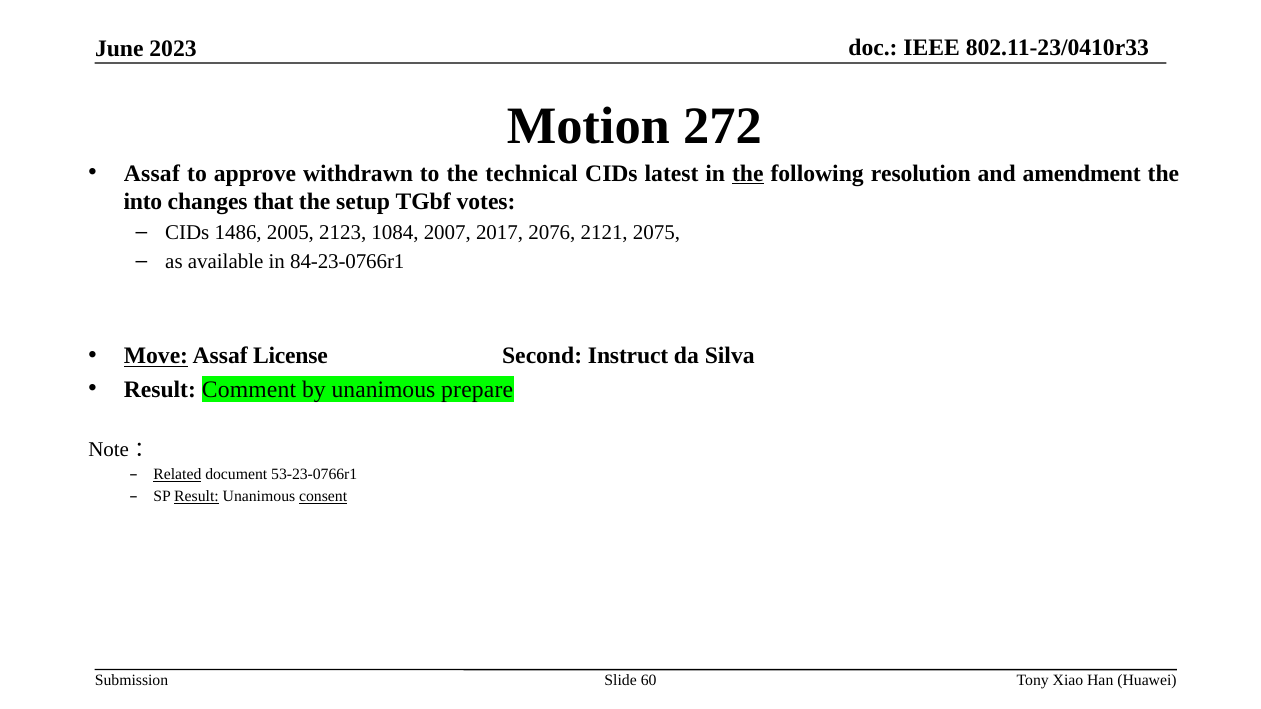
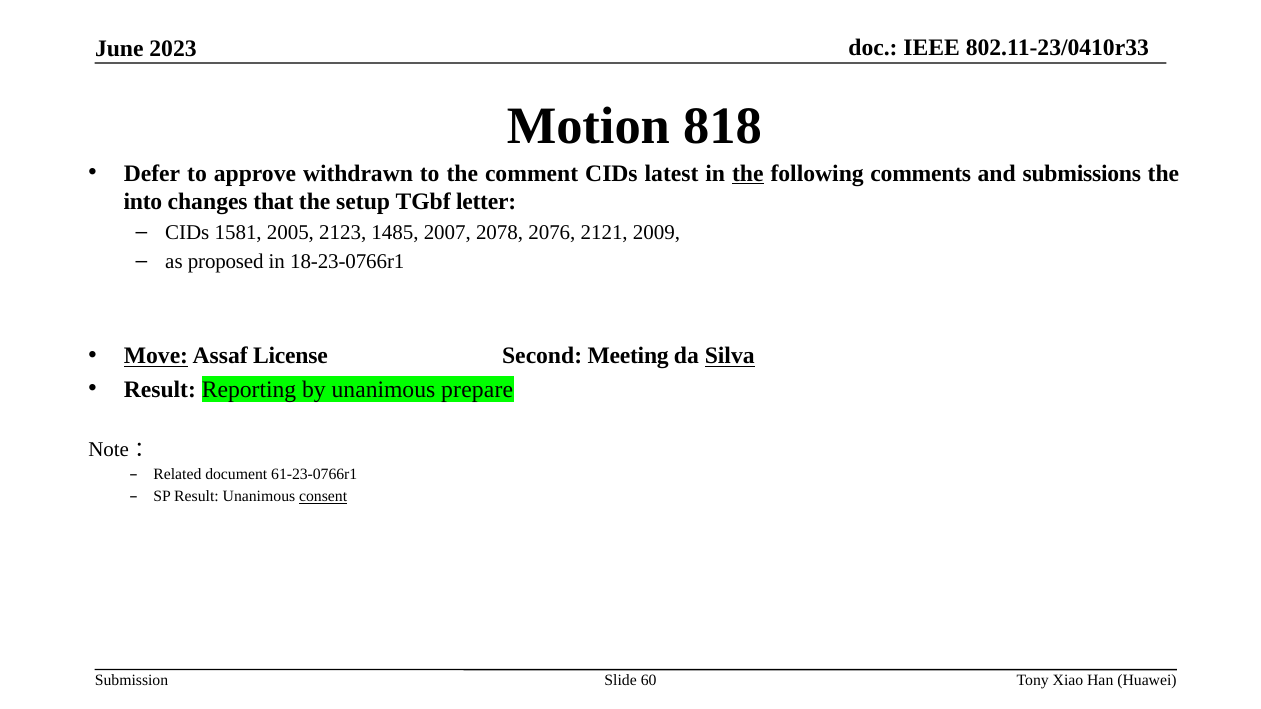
272: 272 -> 818
Assaf at (152, 173): Assaf -> Defer
technical: technical -> comment
resolution: resolution -> comments
amendment: amendment -> submissions
votes: votes -> letter
1486: 1486 -> 1581
1084: 1084 -> 1485
2017: 2017 -> 2078
2075: 2075 -> 2009
available: available -> proposed
84-23-0766r1: 84-23-0766r1 -> 18-23-0766r1
Instruct: Instruct -> Meeting
Silva underline: none -> present
Comment: Comment -> Reporting
Related underline: present -> none
53-23-0766r1: 53-23-0766r1 -> 61-23-0766r1
Result at (196, 497) underline: present -> none
